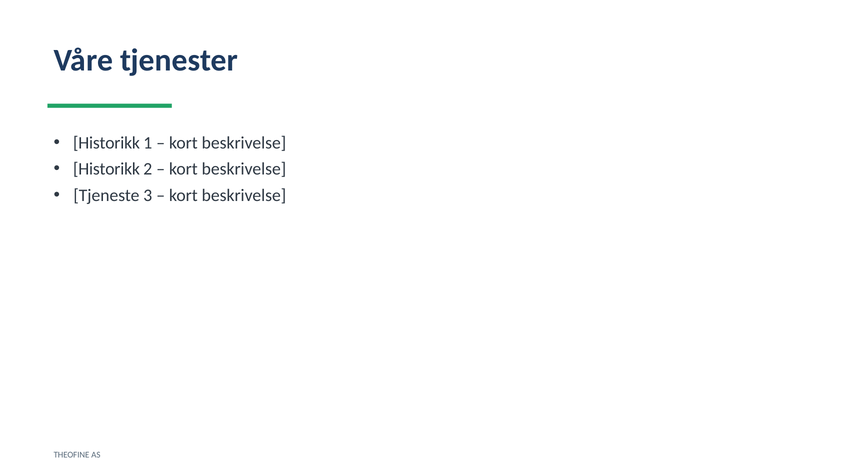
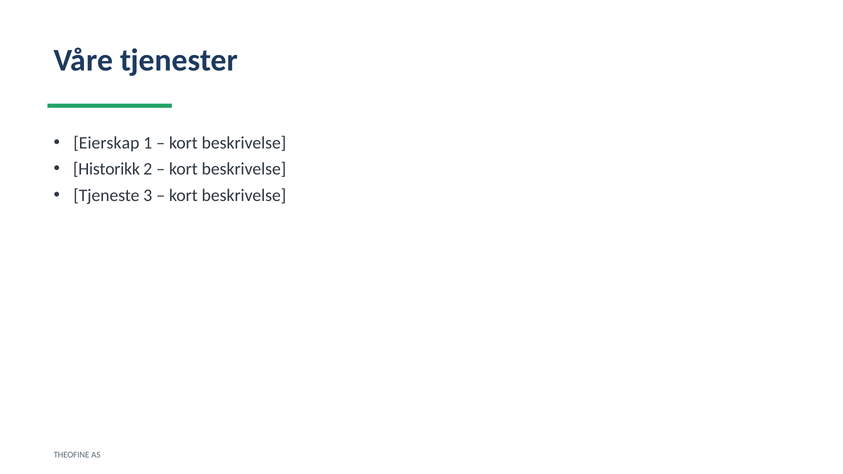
Historikk at (107, 143): Historikk -> Eierskap
